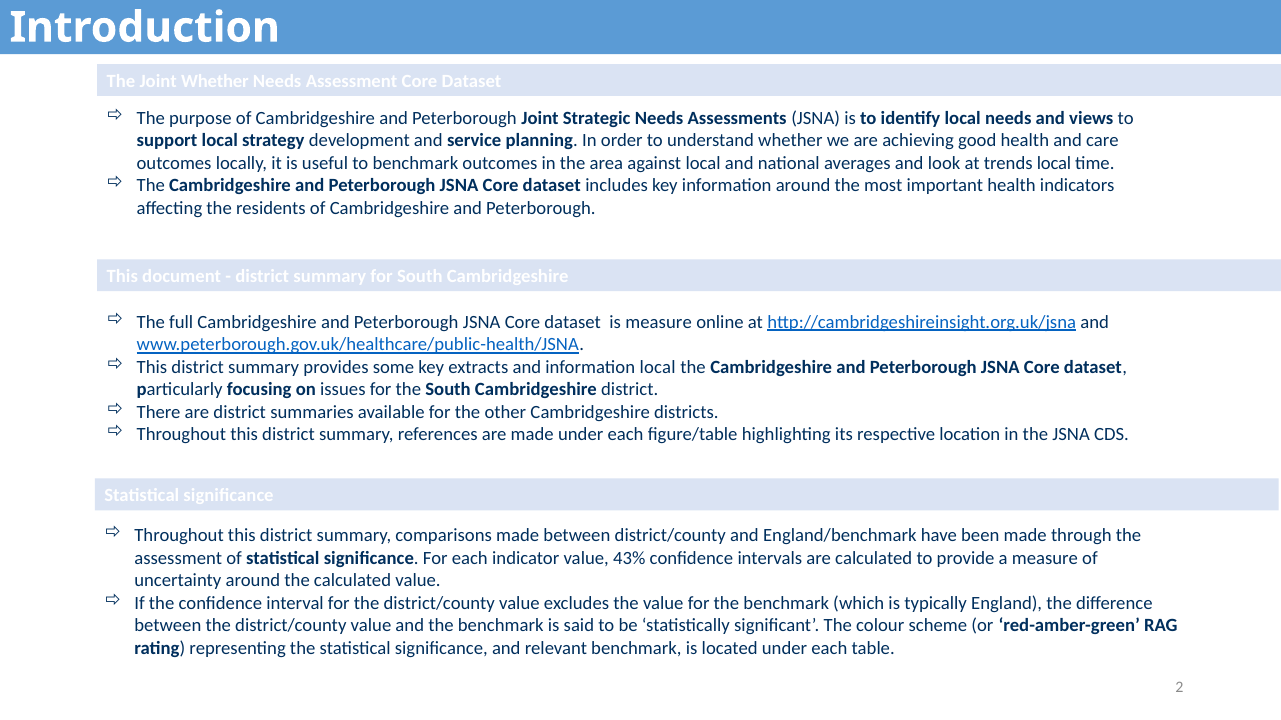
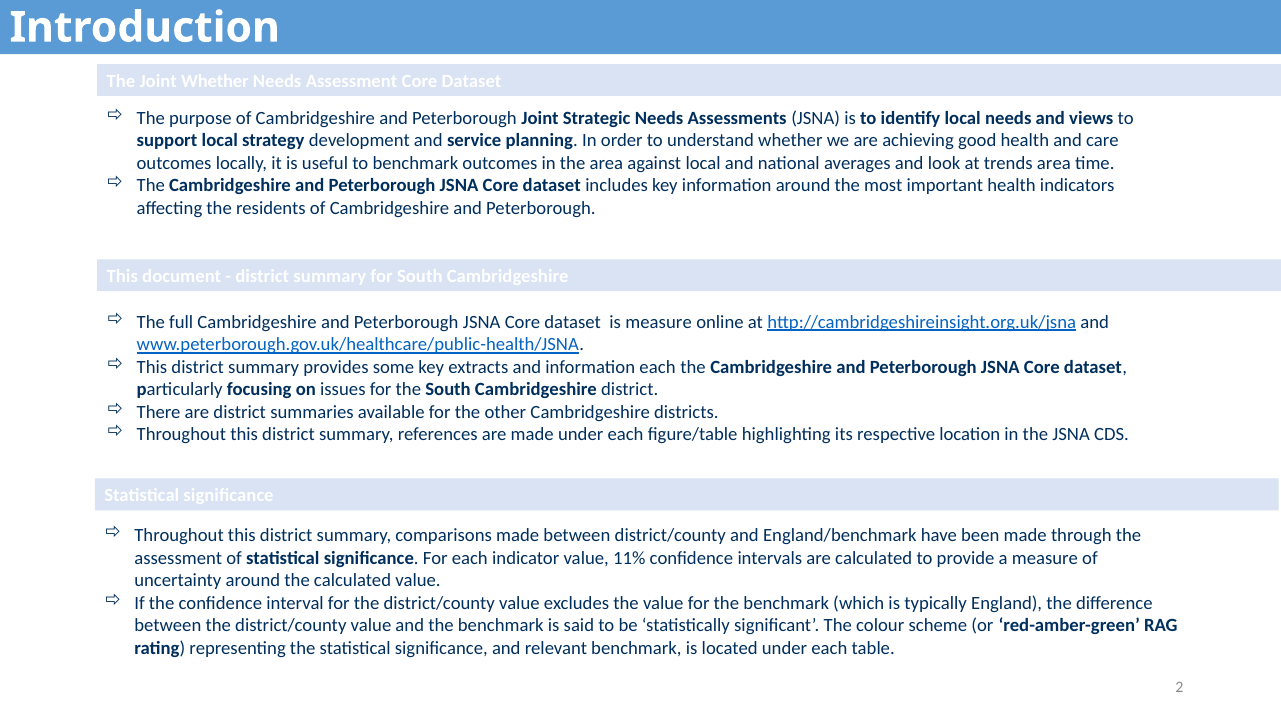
trends local: local -> area
information local: local -> each
43%: 43% -> 11%
